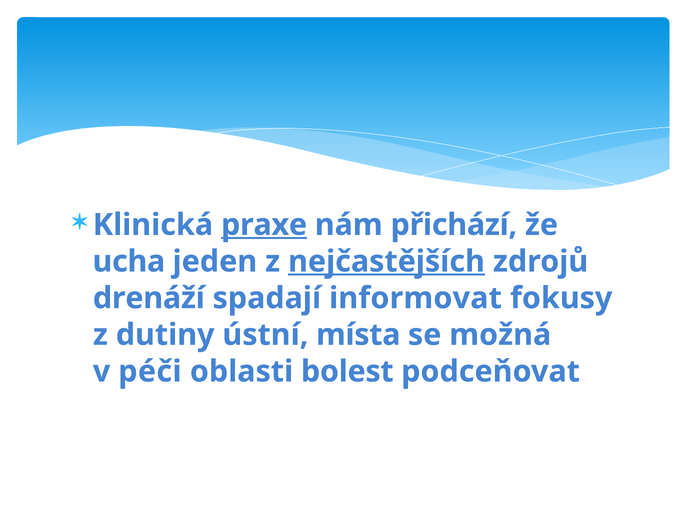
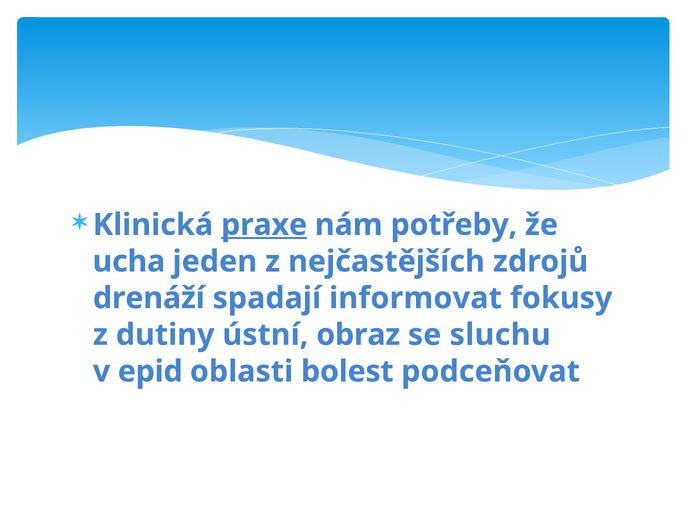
přichází: přichází -> potřeby
nejčastějších underline: present -> none
místa: místa -> obraz
možná: možná -> sluchu
péči: péči -> epid
